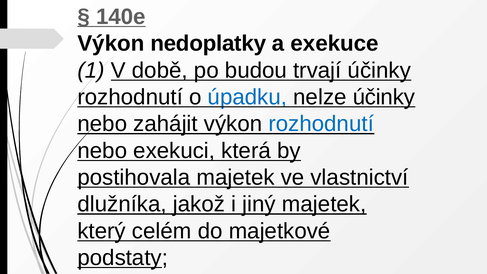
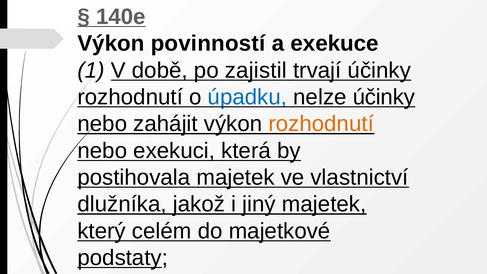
nedoplatky: nedoplatky -> povinností
budou: budou -> zajistil
rozhodnutí at (321, 124) colour: blue -> orange
